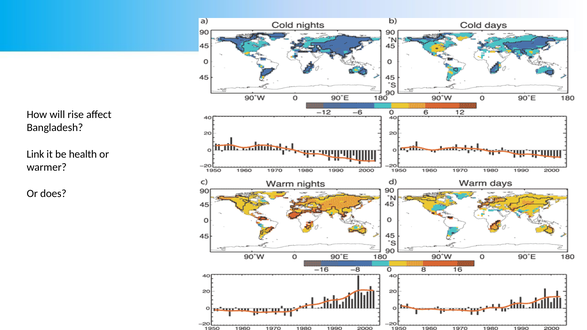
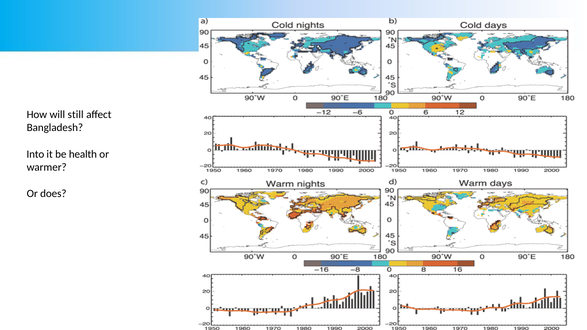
rise: rise -> still
Link: Link -> Into
